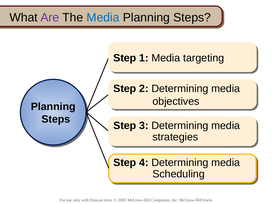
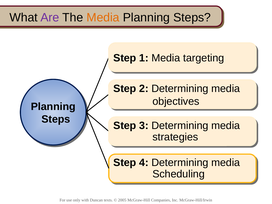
Media at (103, 17) colour: blue -> orange
